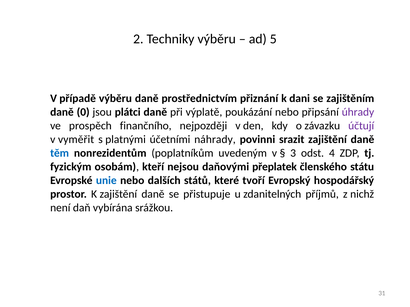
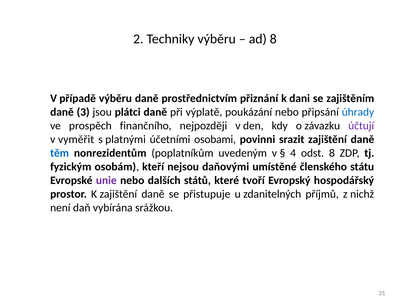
ad 5: 5 -> 8
0: 0 -> 3
úhrady colour: purple -> blue
náhrady: náhrady -> osobami
3: 3 -> 4
odst 4: 4 -> 8
přeplatek: přeplatek -> umístěné
unie colour: blue -> purple
